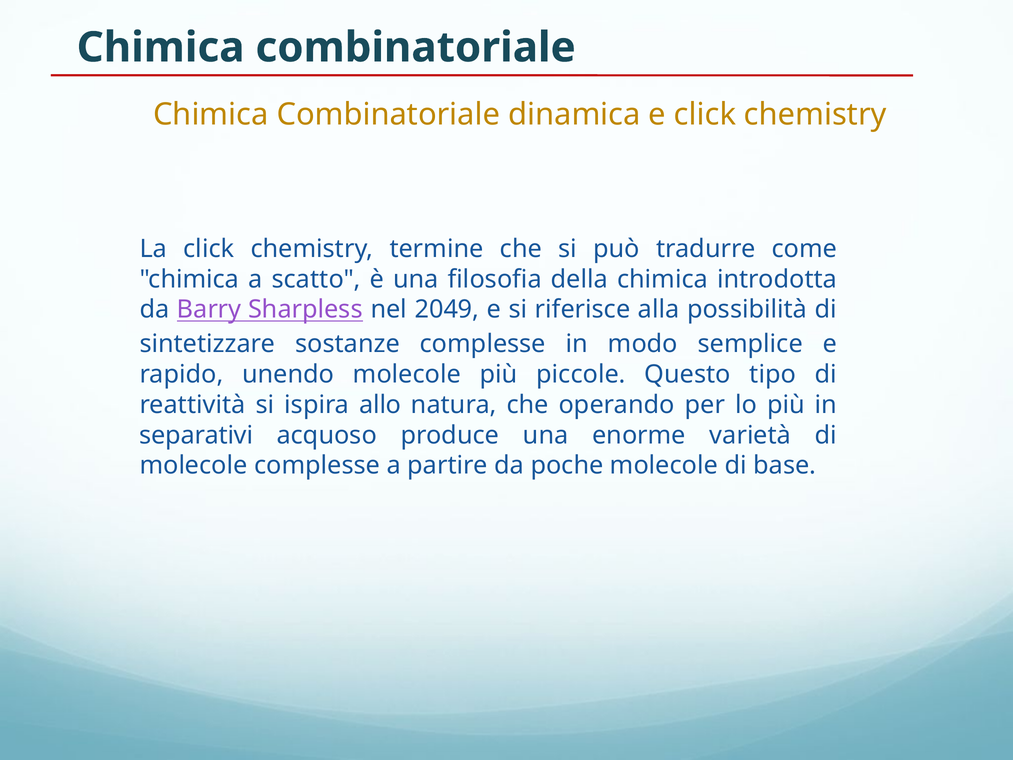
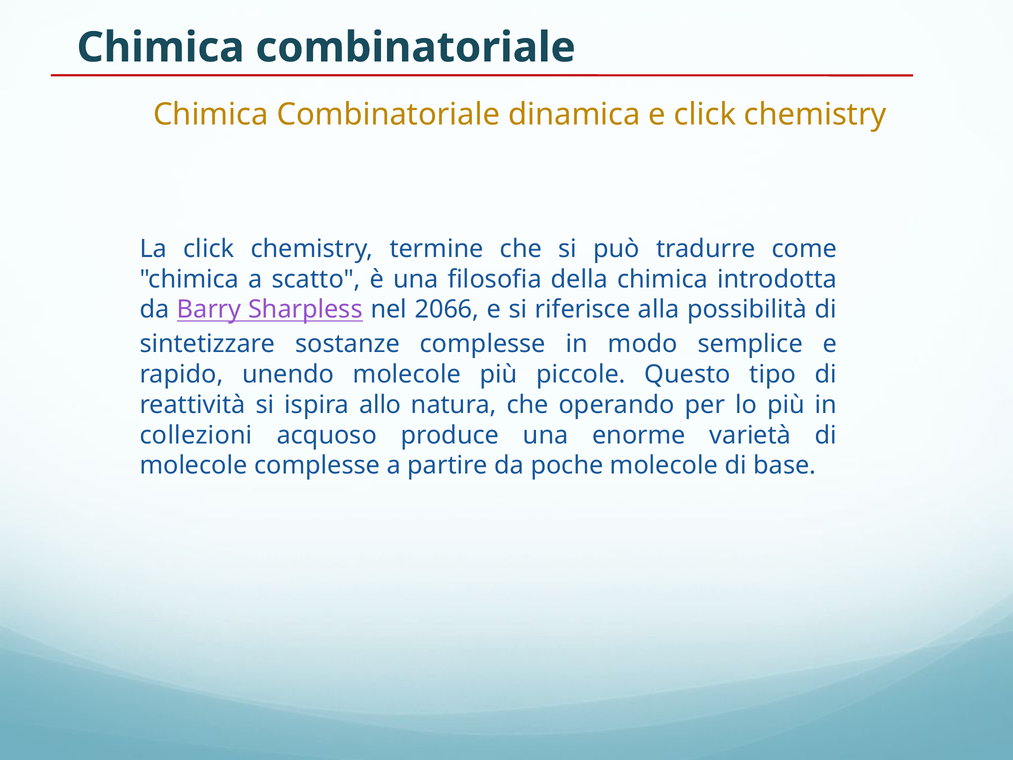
2049: 2049 -> 2066
separativi: separativi -> collezioni
